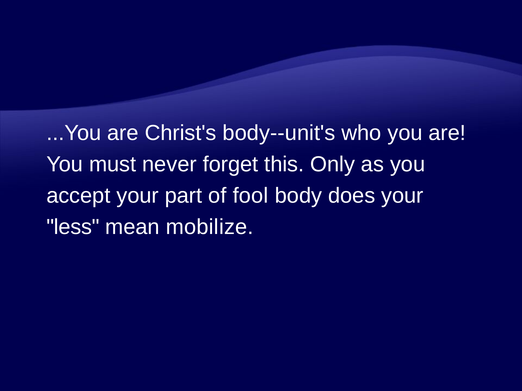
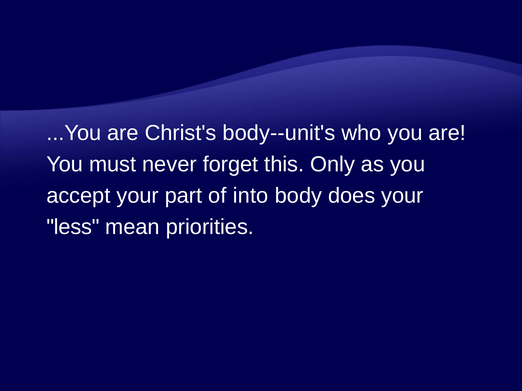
fool: fool -> into
mobilize: mobilize -> priorities
